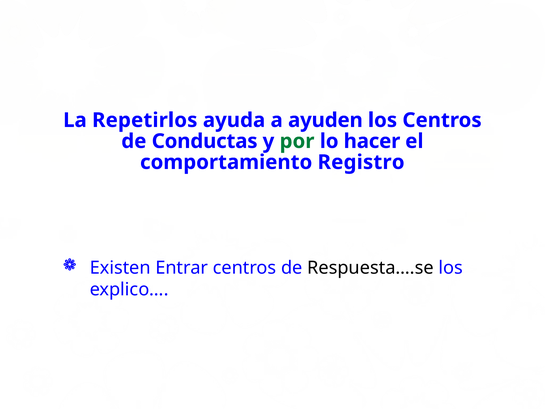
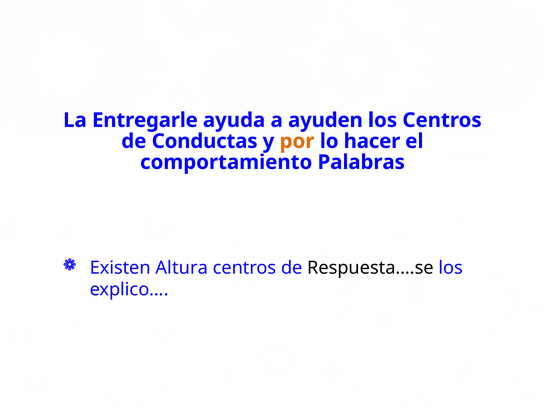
Repetirlos: Repetirlos -> Entregarle
por colour: green -> orange
Registro: Registro -> Palabras
Entrar: Entrar -> Altura
